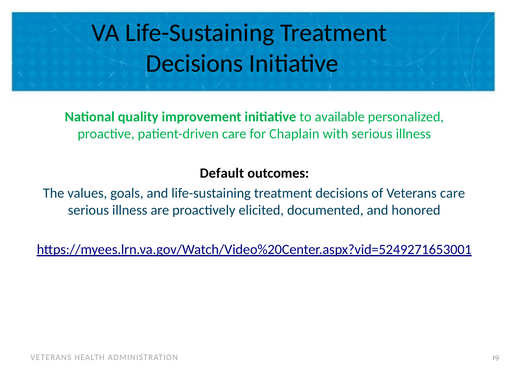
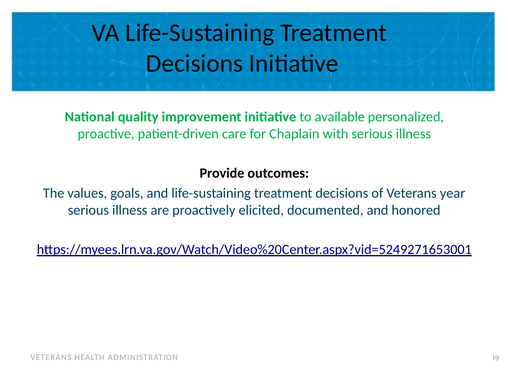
Default: Default -> Provide
Veterans care: care -> year
